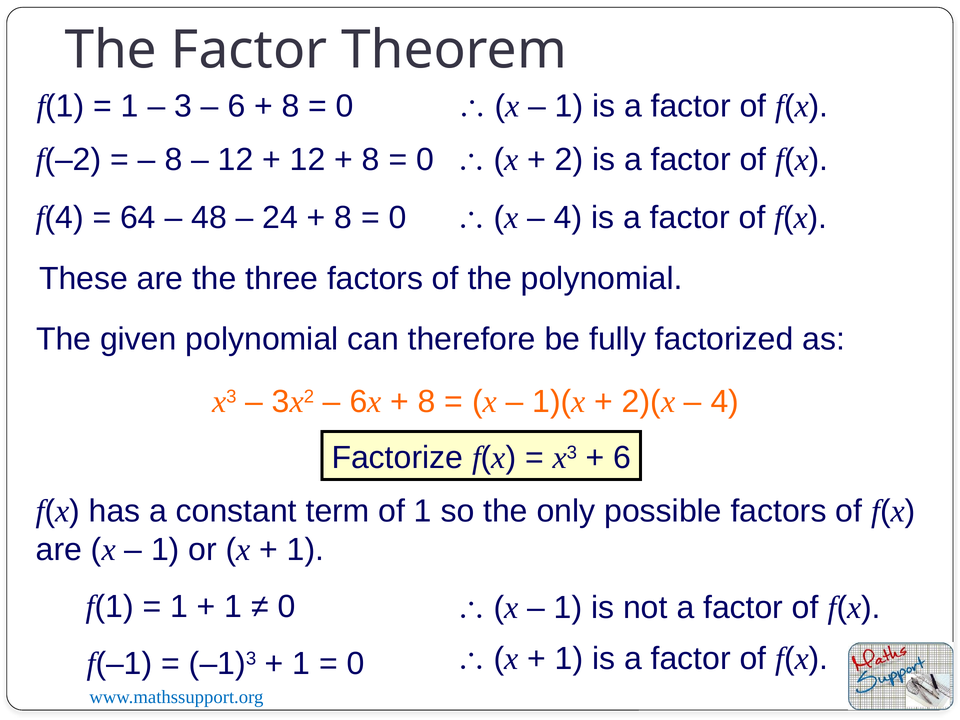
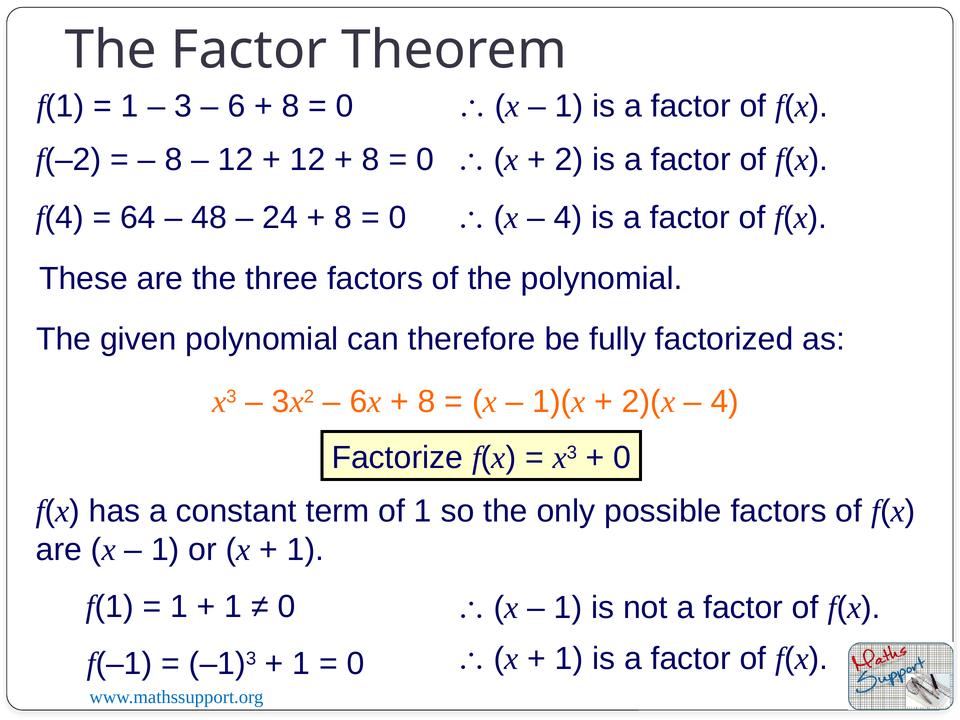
6 at (622, 458): 6 -> 0
